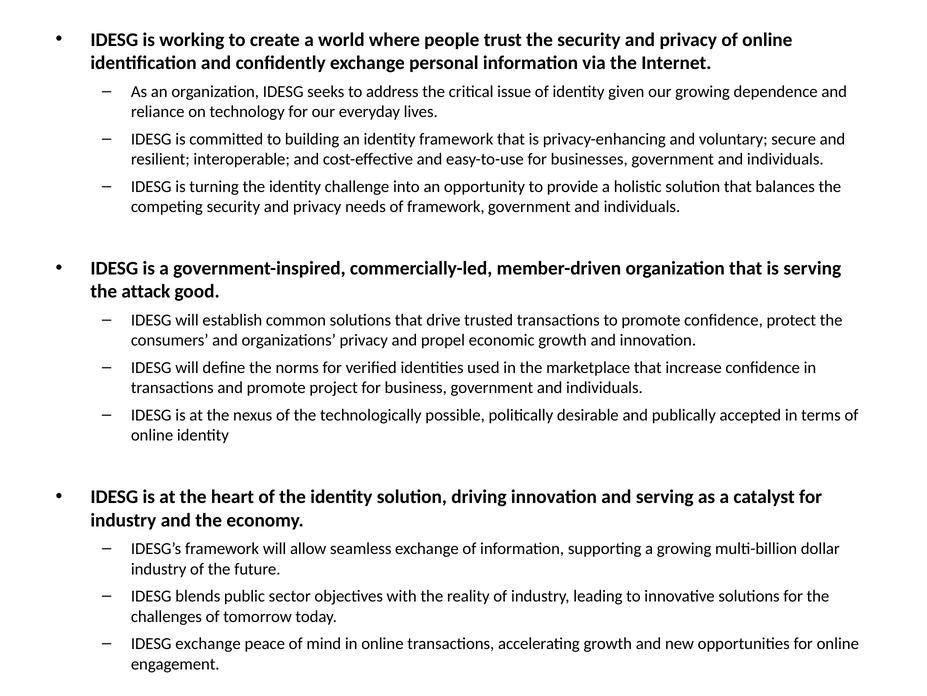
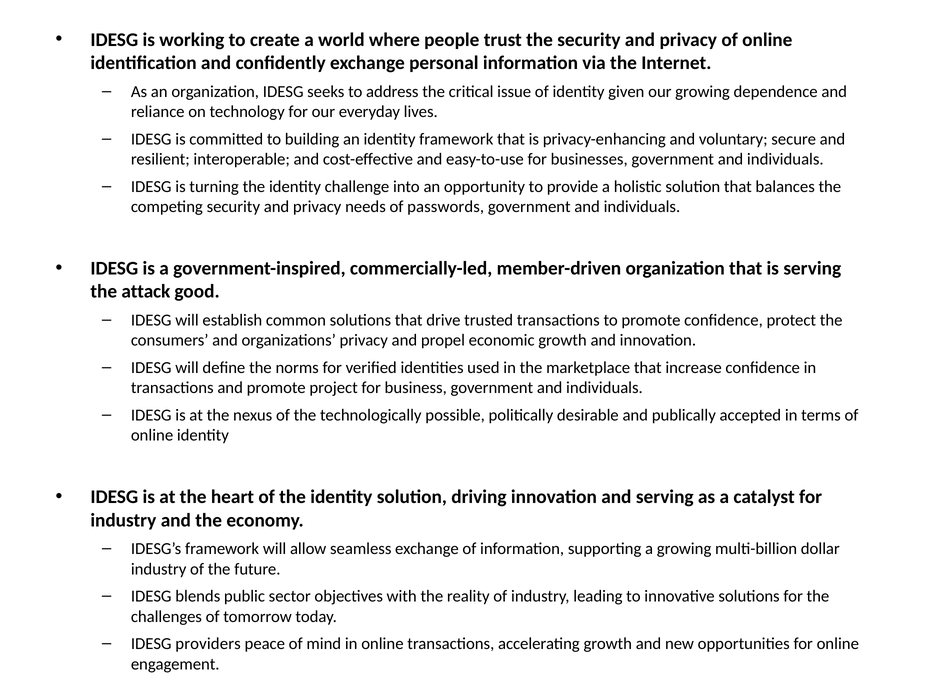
of framework: framework -> passwords
IDESG exchange: exchange -> providers
